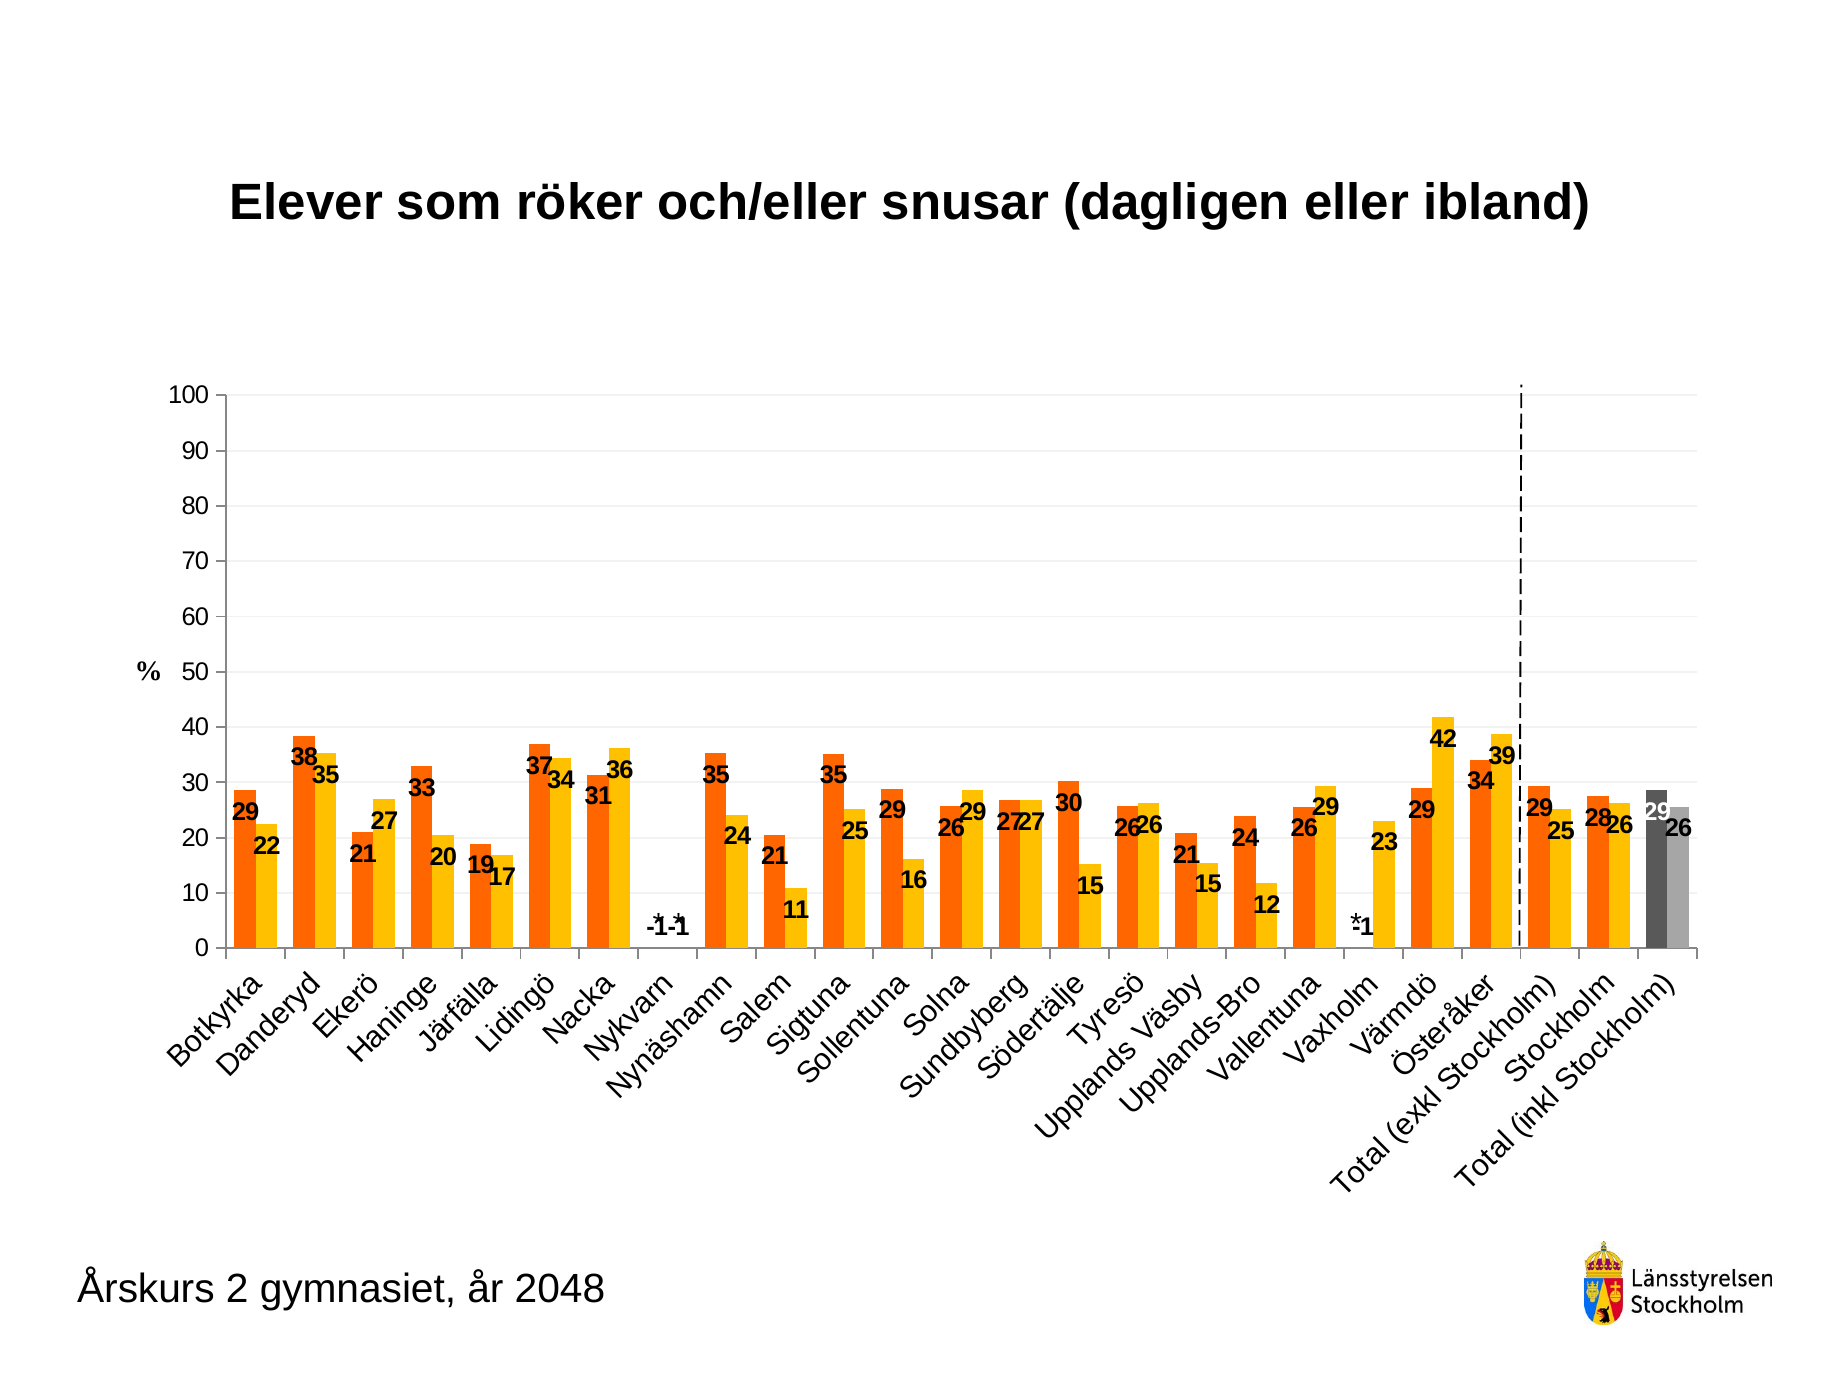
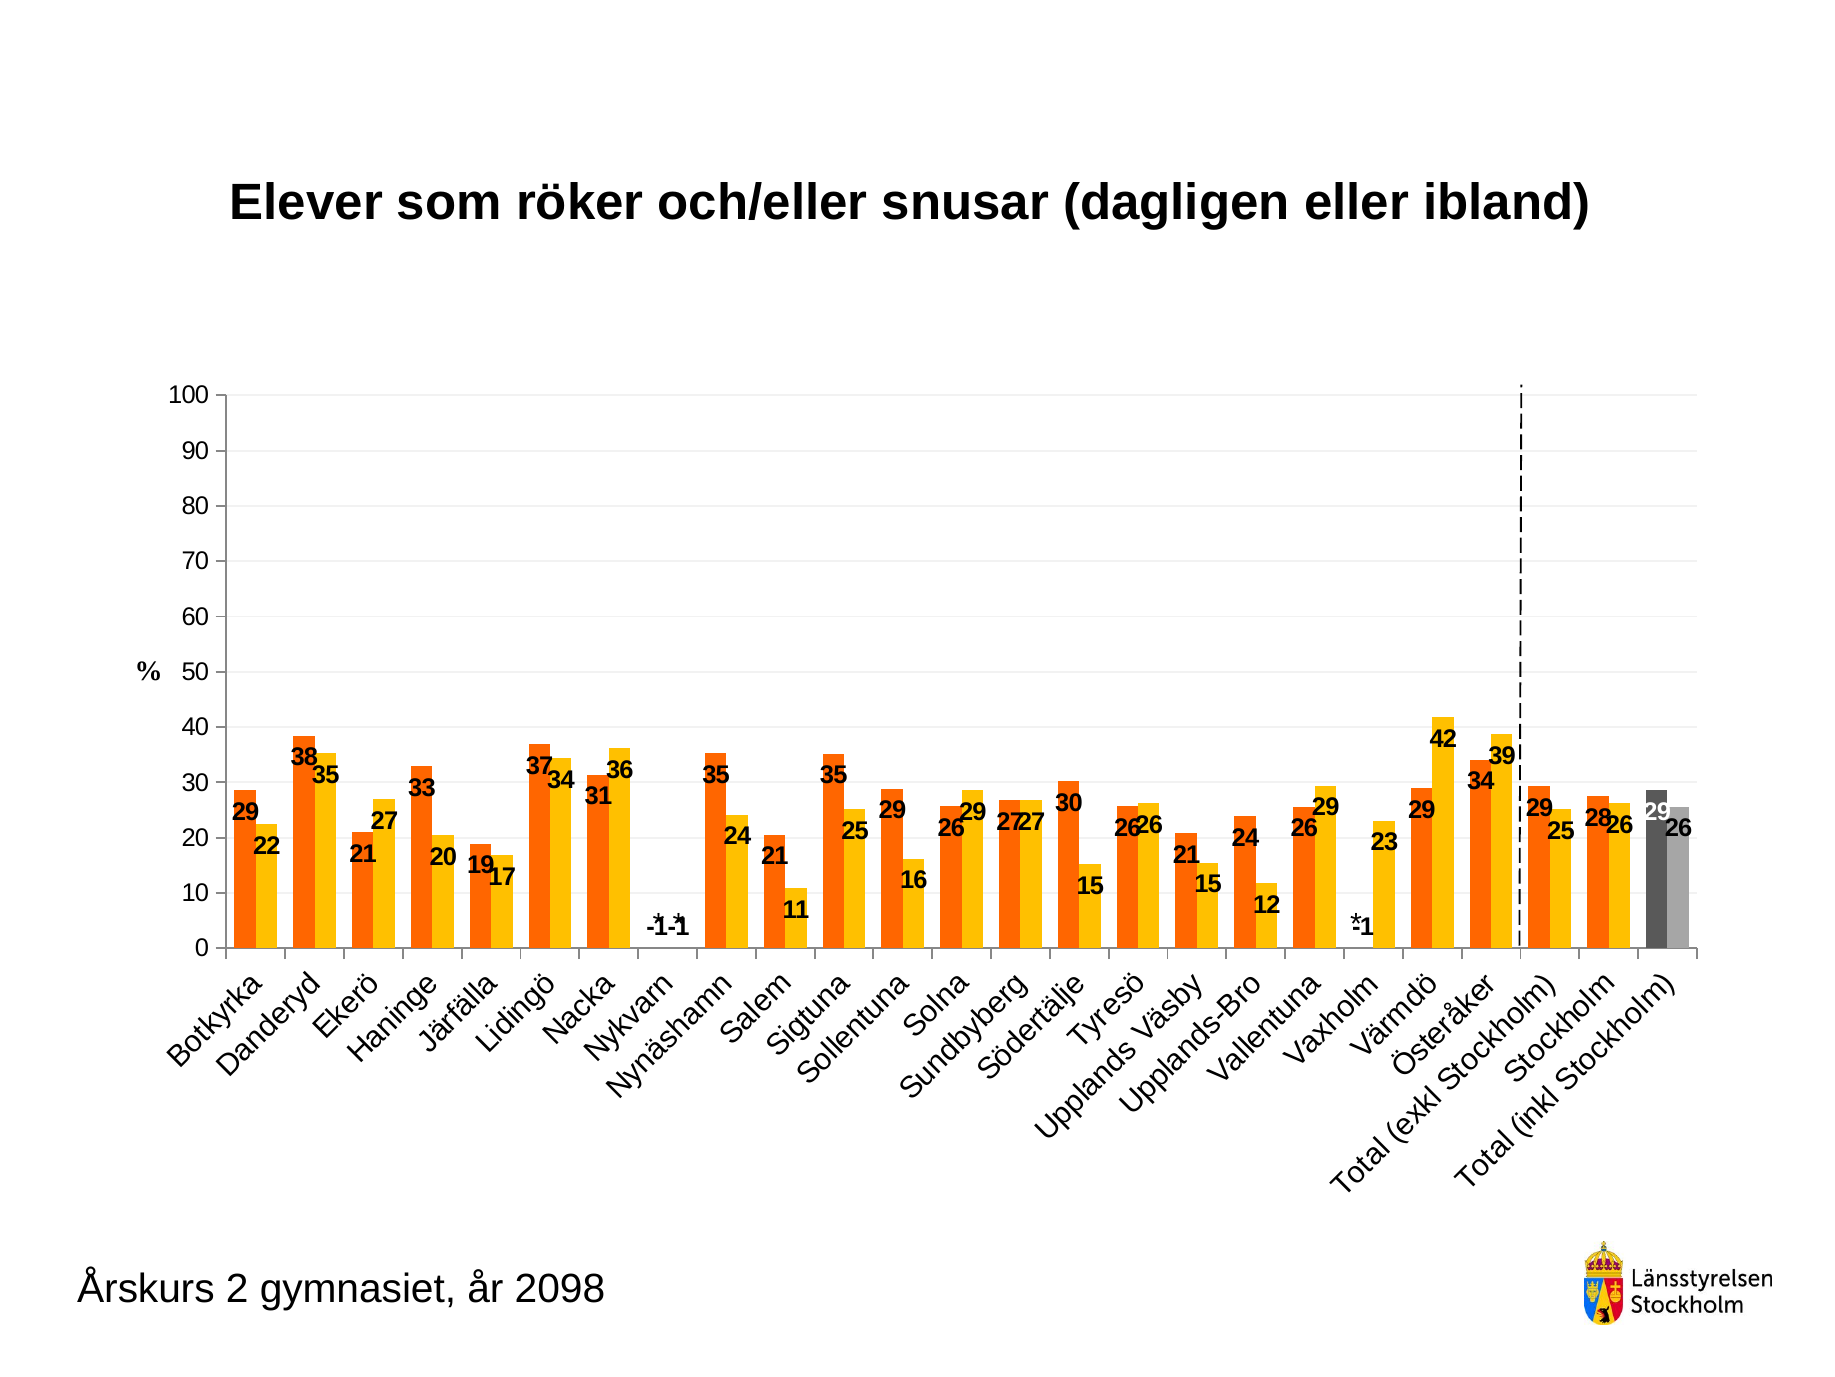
2048: 2048 -> 2098
